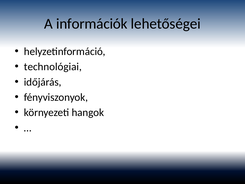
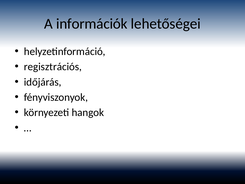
technológiai: technológiai -> regisztrációs
